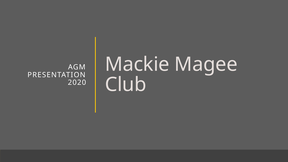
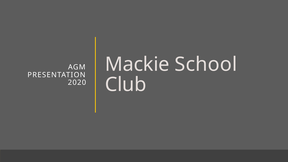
Magee: Magee -> School
